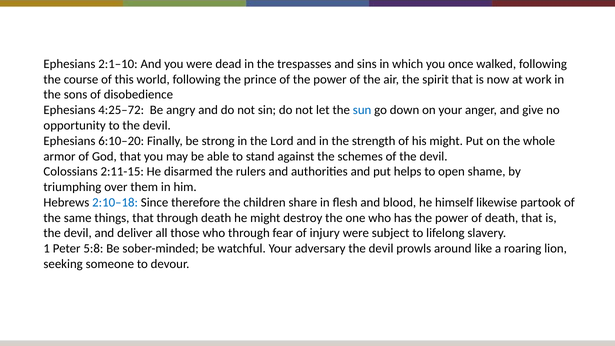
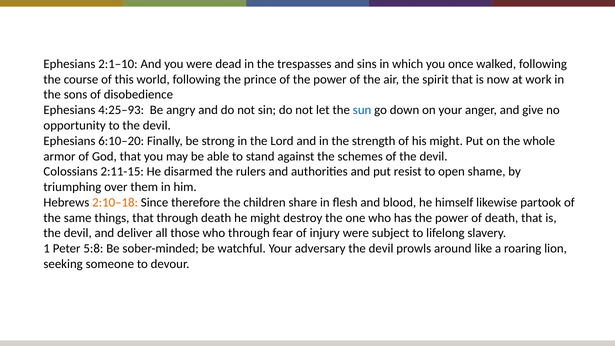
4:25–72: 4:25–72 -> 4:25–93
helps: helps -> resist
2:10–18 colour: blue -> orange
